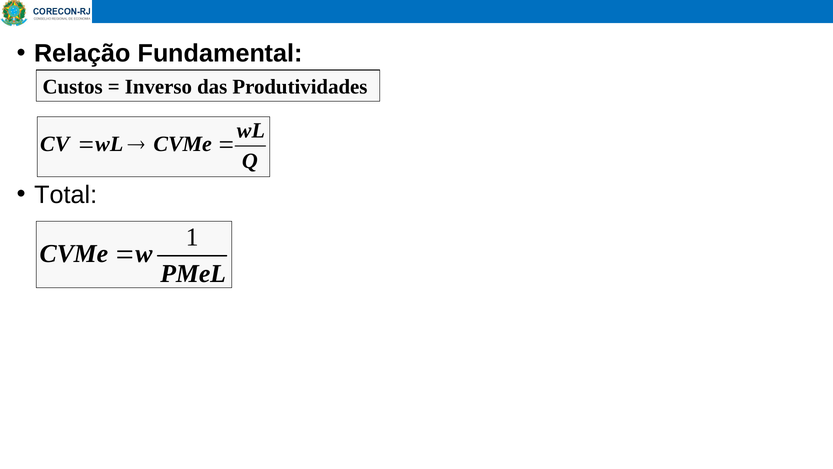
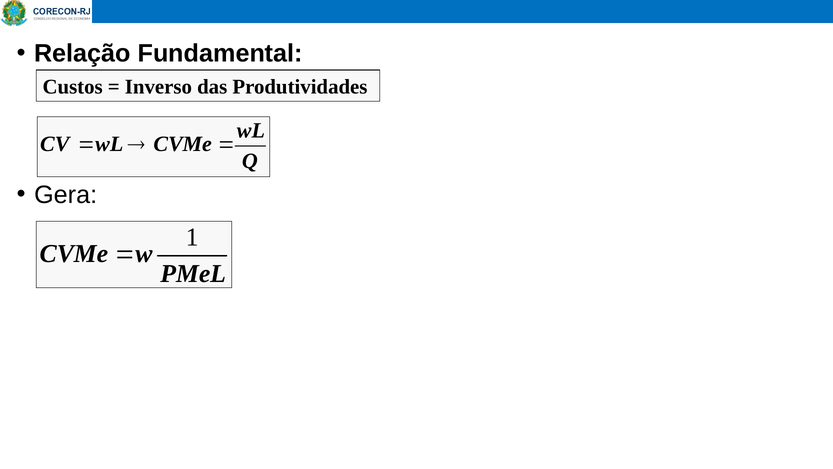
Total: Total -> Gera
